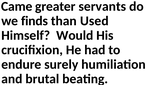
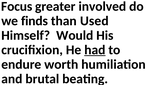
Came: Came -> Focus
servants: servants -> involved
had underline: none -> present
surely: surely -> worth
